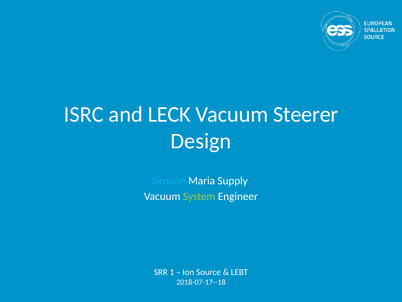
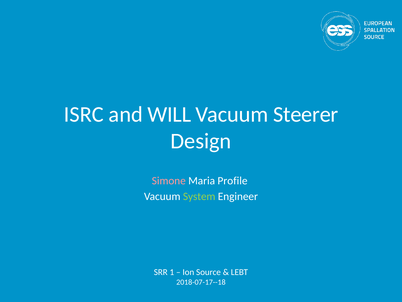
LECK: LECK -> WILL
Simone colour: light blue -> pink
Supply: Supply -> Profile
